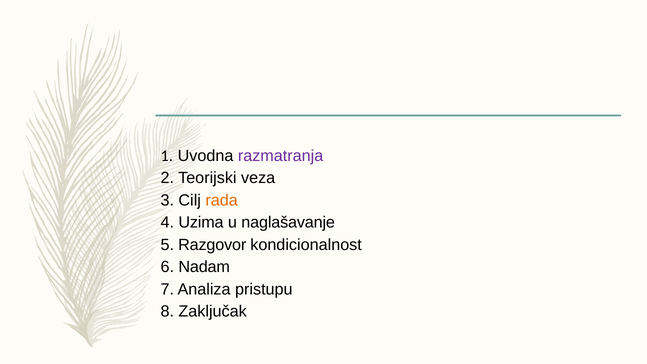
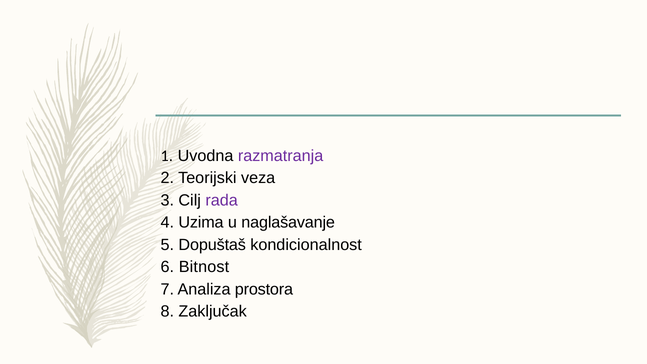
rada colour: orange -> purple
Razgovor: Razgovor -> Dopuštaš
Nadam: Nadam -> Bitnost
pristupu: pristupu -> prostora
